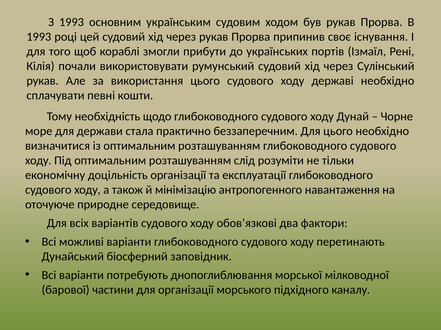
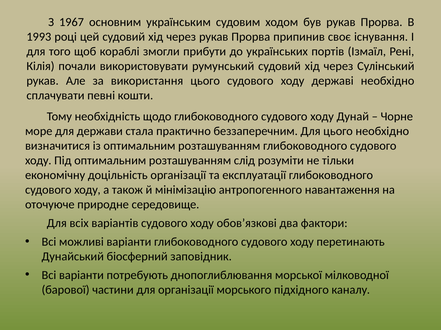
З 1993: 1993 -> 1967
